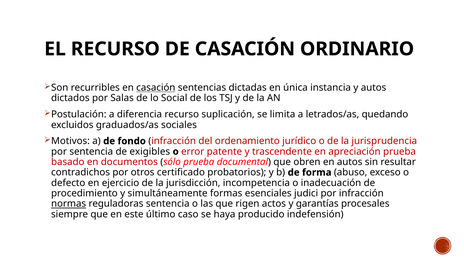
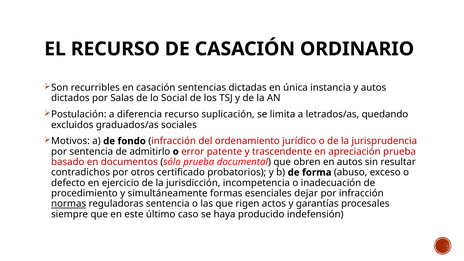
casación at (156, 88) underline: present -> none
exigibles: exigibles -> admitirlo
judici: judici -> dejar
